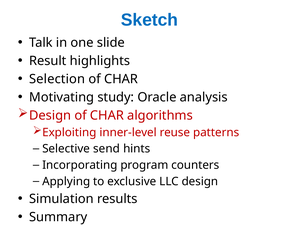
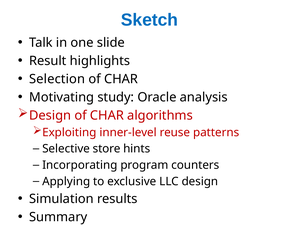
send: send -> store
